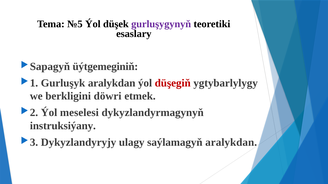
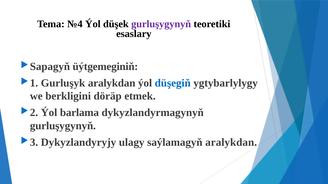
№5: №5 -> №4
düşegiň colour: red -> blue
döwri: döwri -> döräp
meselesi: meselesi -> barlama
instruksiýany at (63, 126): instruksiýany -> gurluşygynyň
